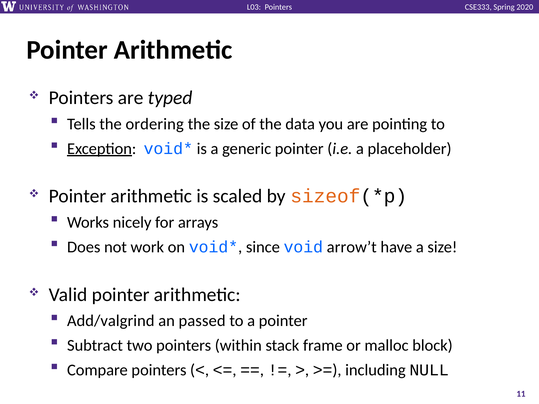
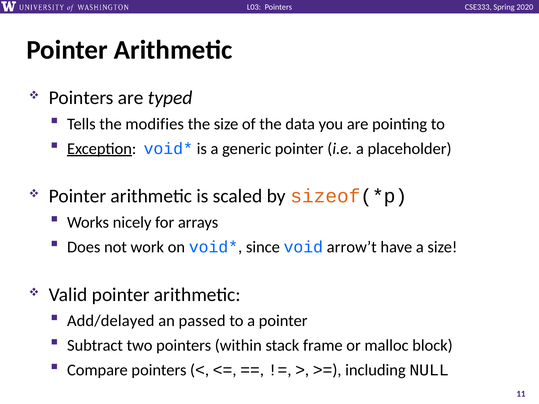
ordering: ordering -> modifies
Add/valgrind: Add/valgrind -> Add/delayed
